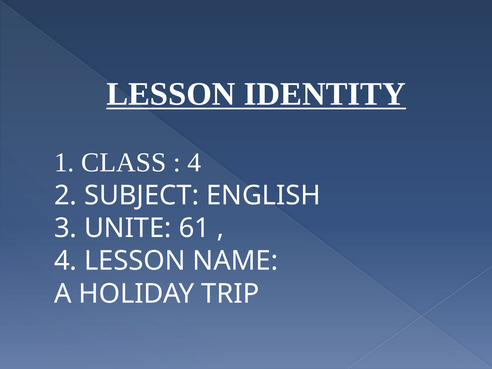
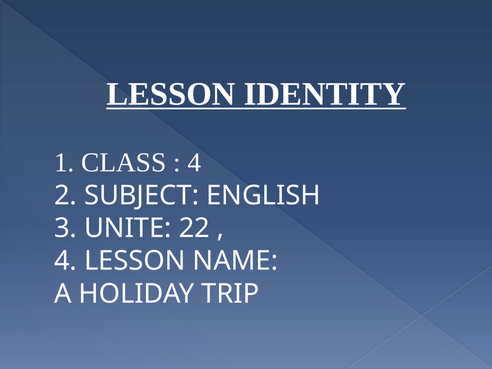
61: 61 -> 22
